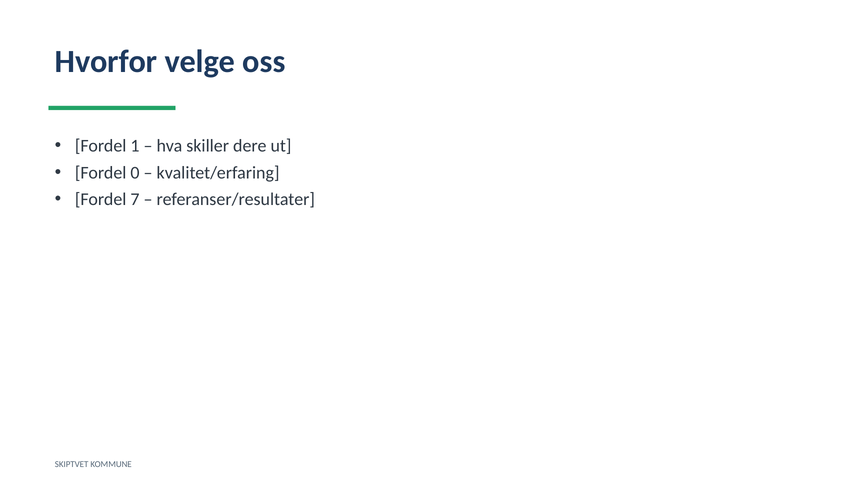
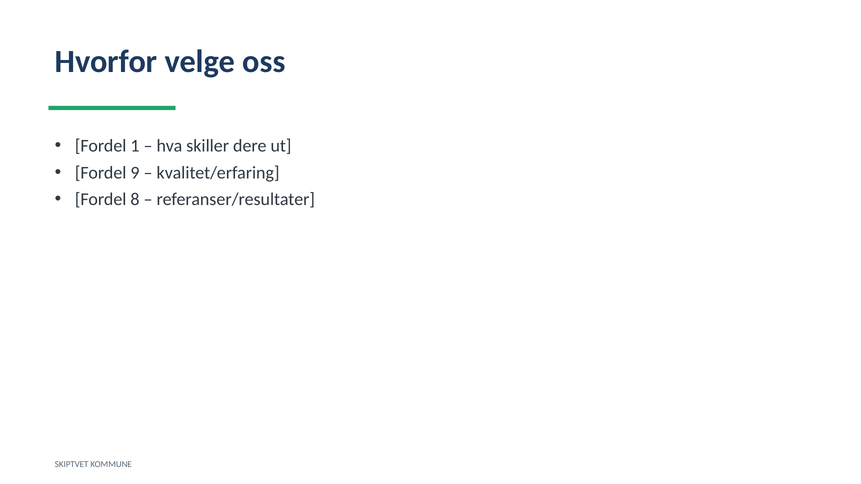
0: 0 -> 9
7: 7 -> 8
